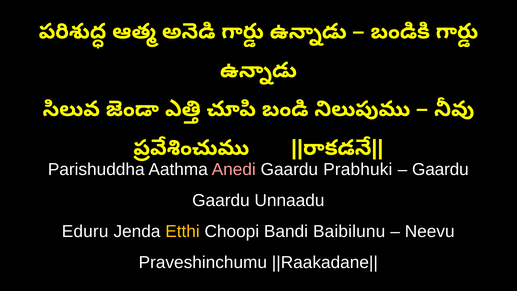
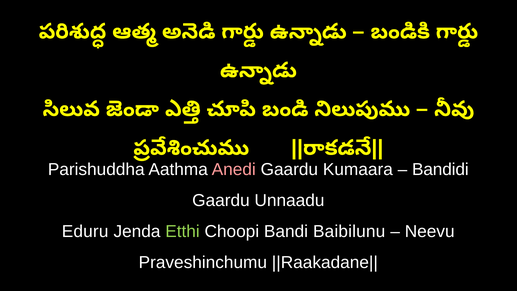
Prabhuki: Prabhuki -> Kumaara
Gaardu at (440, 169): Gaardu -> Bandidi
Etthi colour: yellow -> light green
